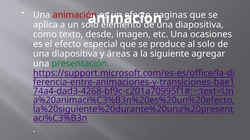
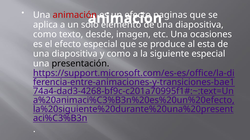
al solo: solo -> esta
y áreas: áreas -> como
siguiente agregar: agregar -> especial
presentación colour: green -> black
